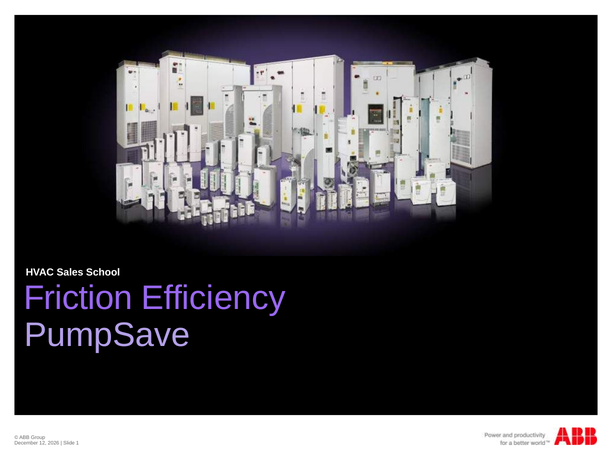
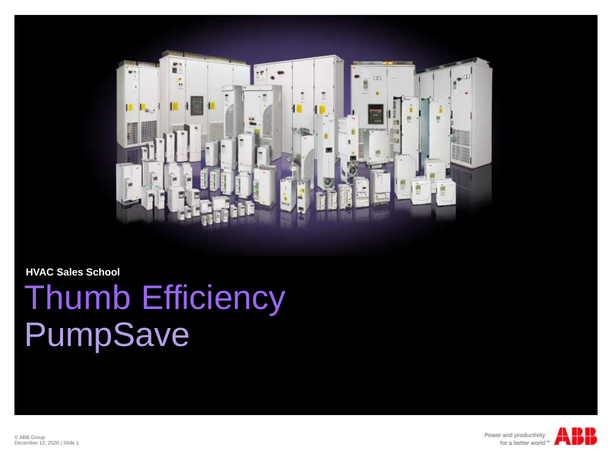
Friction: Friction -> Thumb
